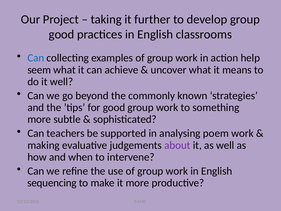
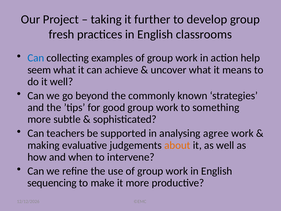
good at (62, 34): good -> fresh
poem: poem -> agree
about colour: purple -> orange
